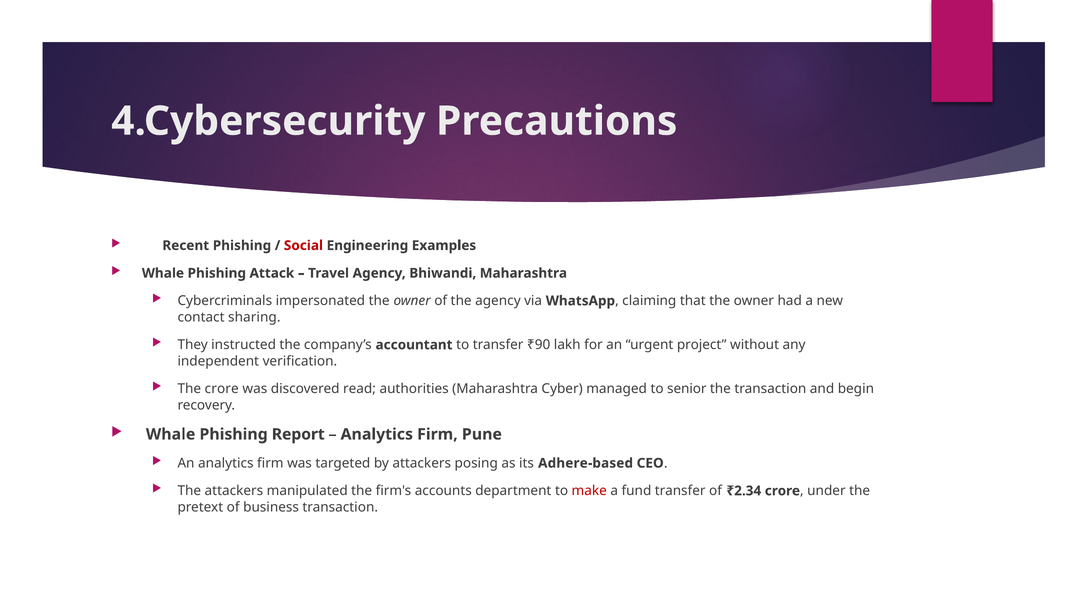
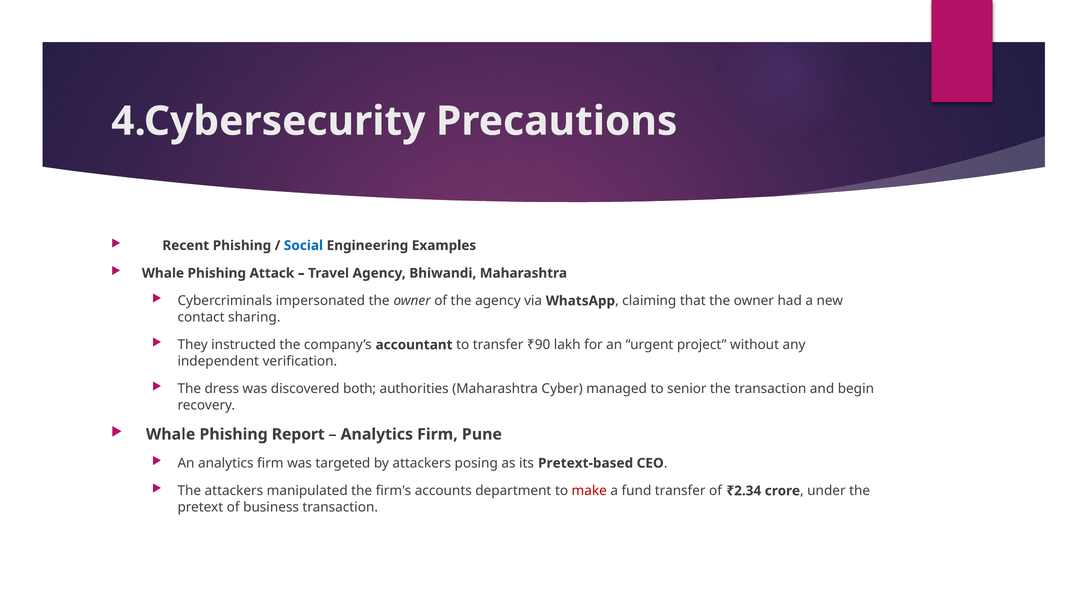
Social colour: red -> blue
The crore: crore -> dress
read: read -> both
Adhere-based: Adhere-based -> Pretext-based
